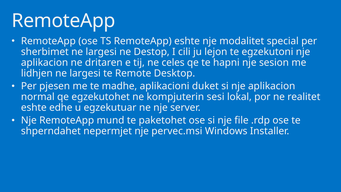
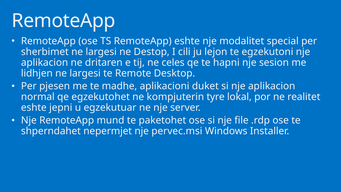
sesi: sesi -> tyre
edhe: edhe -> jepni
